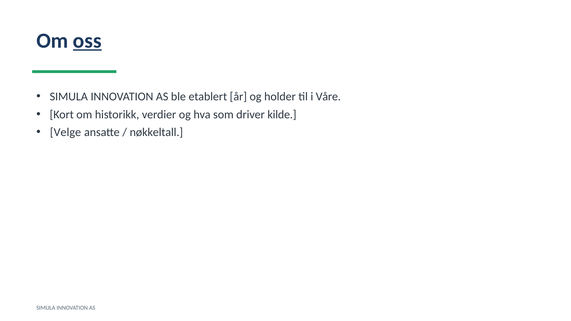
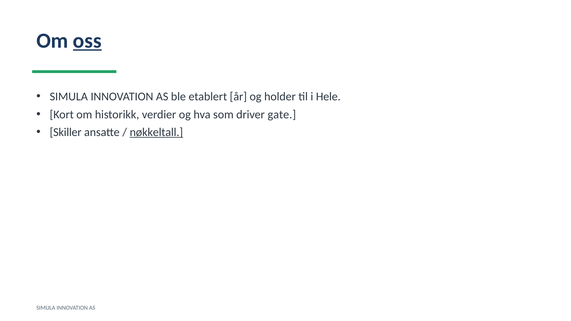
Våre: Våre -> Hele
kilde: kilde -> gate
Velge: Velge -> Skiller
nøkkeltall underline: none -> present
